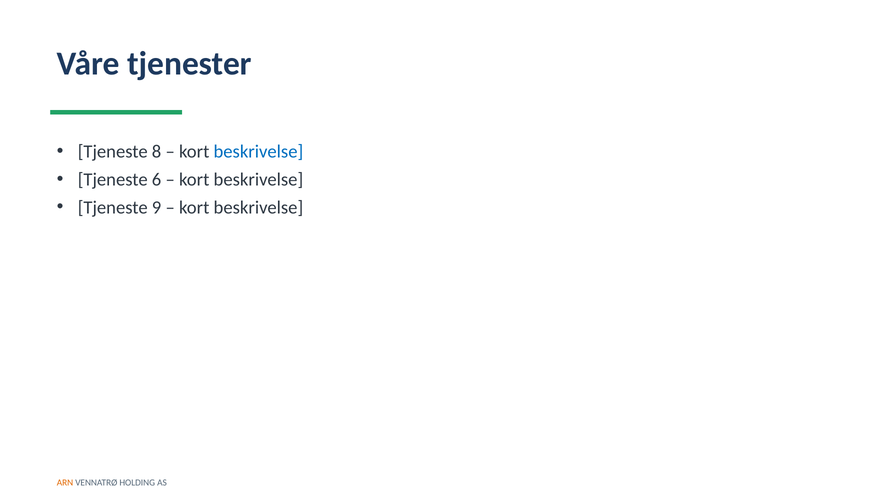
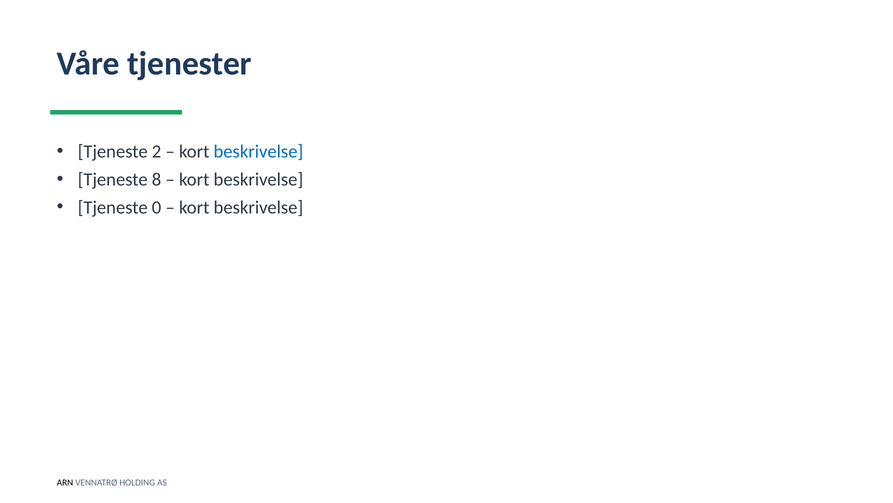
8: 8 -> 2
6: 6 -> 8
9: 9 -> 0
ARN colour: orange -> black
